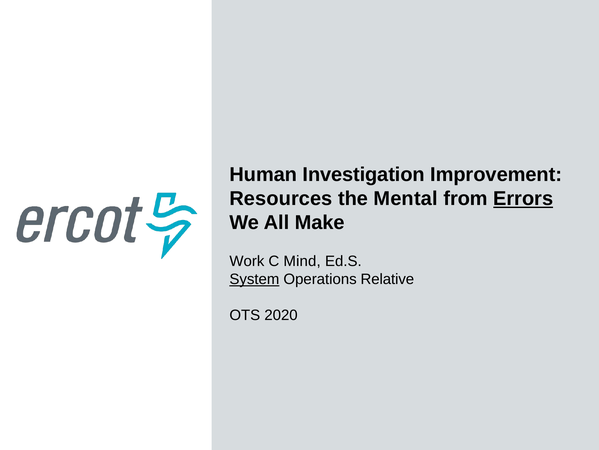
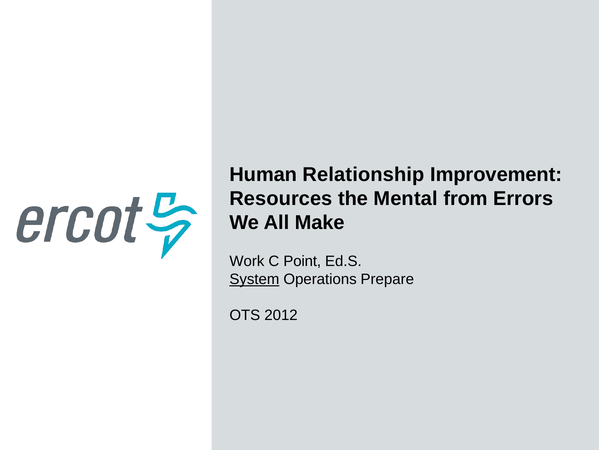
Investigation: Investigation -> Relationship
Errors underline: present -> none
Mind: Mind -> Point
Relative: Relative -> Prepare
2020: 2020 -> 2012
